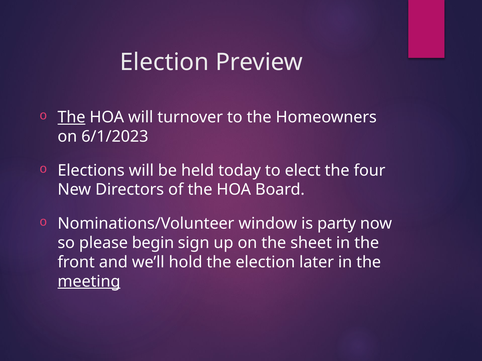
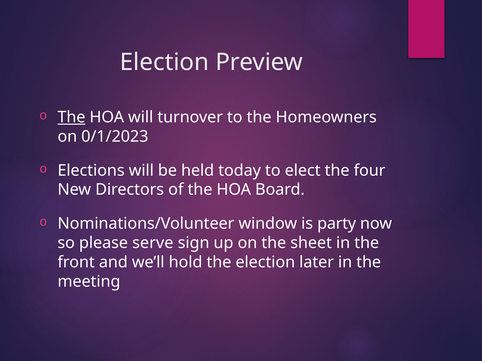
6/1/2023: 6/1/2023 -> 0/1/2023
begin: begin -> serve
meeting underline: present -> none
